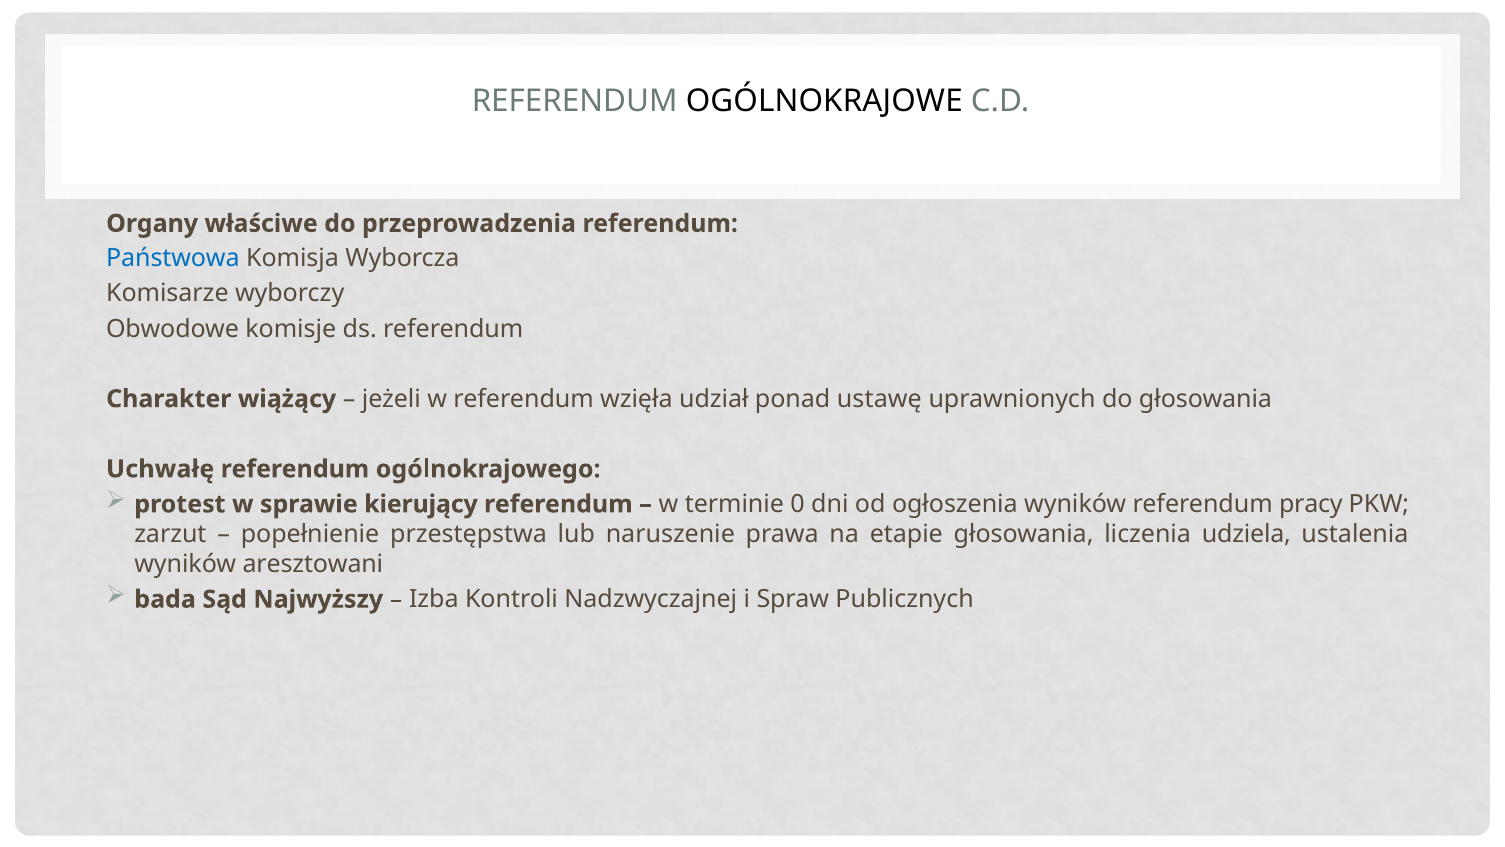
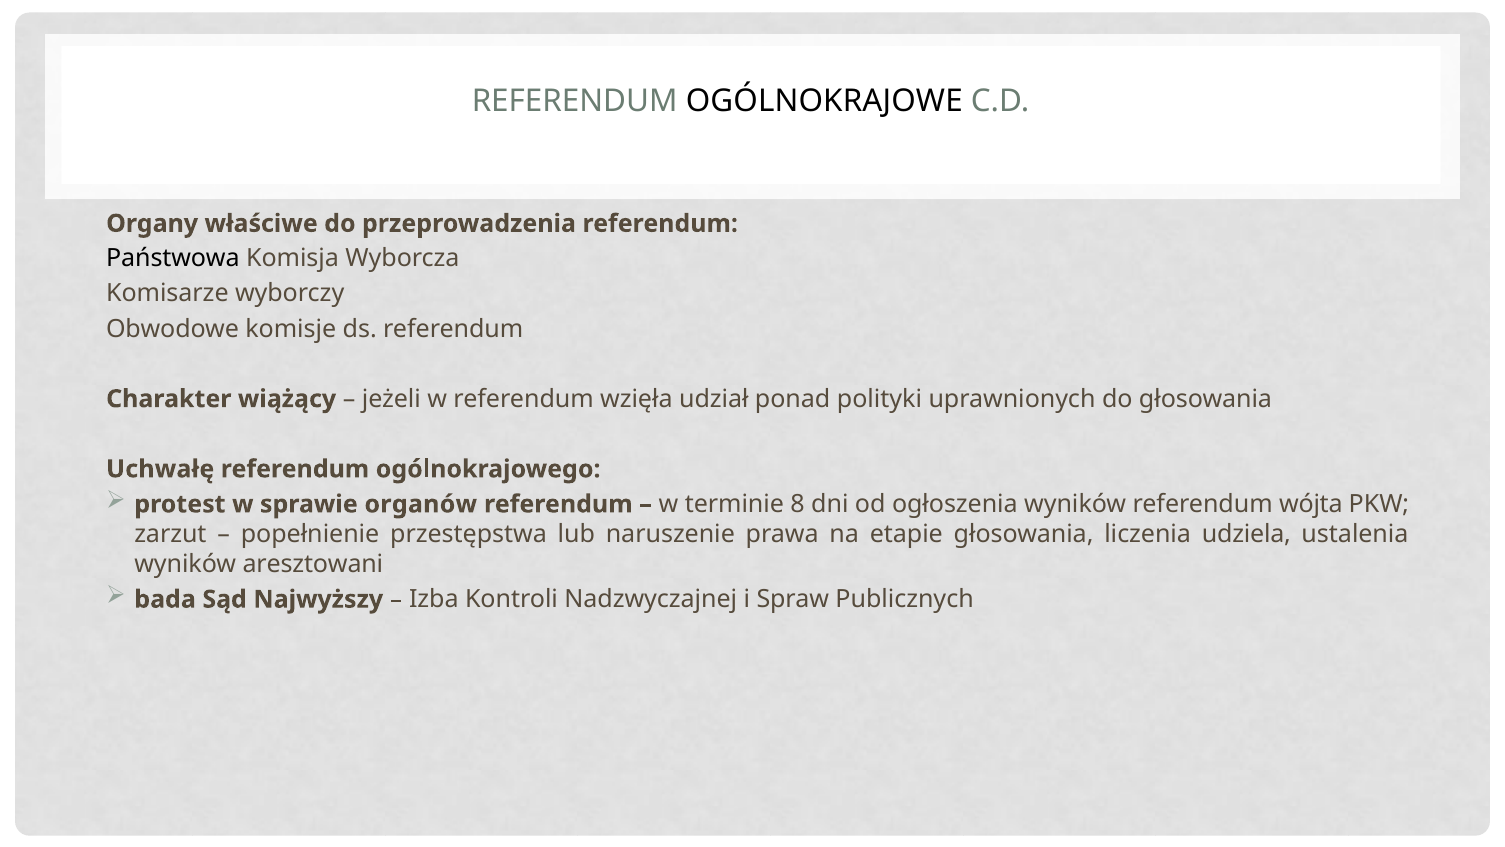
Państwowa colour: blue -> black
ustawę: ustawę -> polityki
kierujący: kierujący -> organów
0: 0 -> 8
pracy: pracy -> wójta
